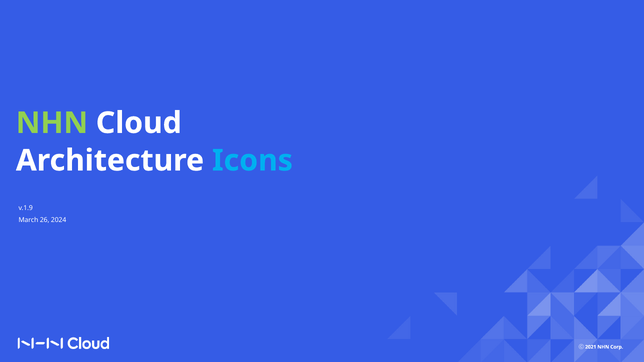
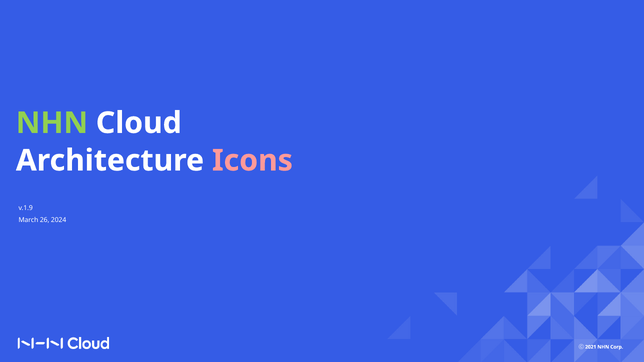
Icons colour: light blue -> pink
